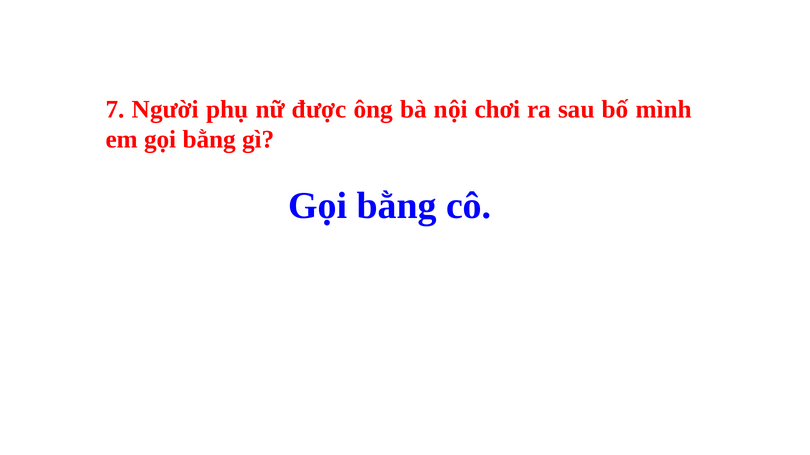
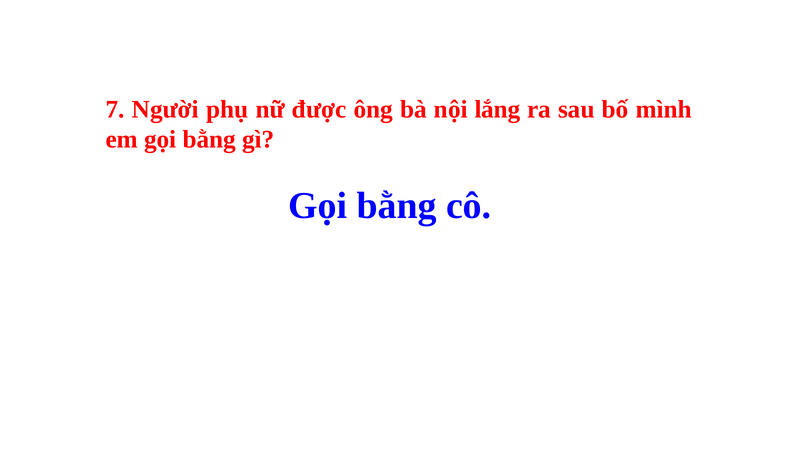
chơi: chơi -> lắng
